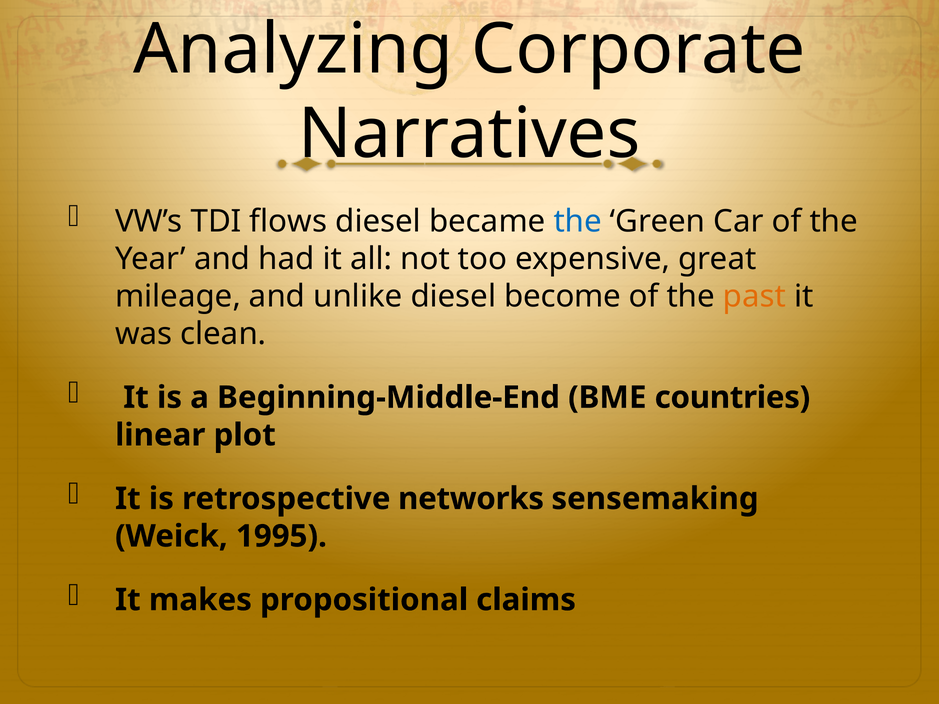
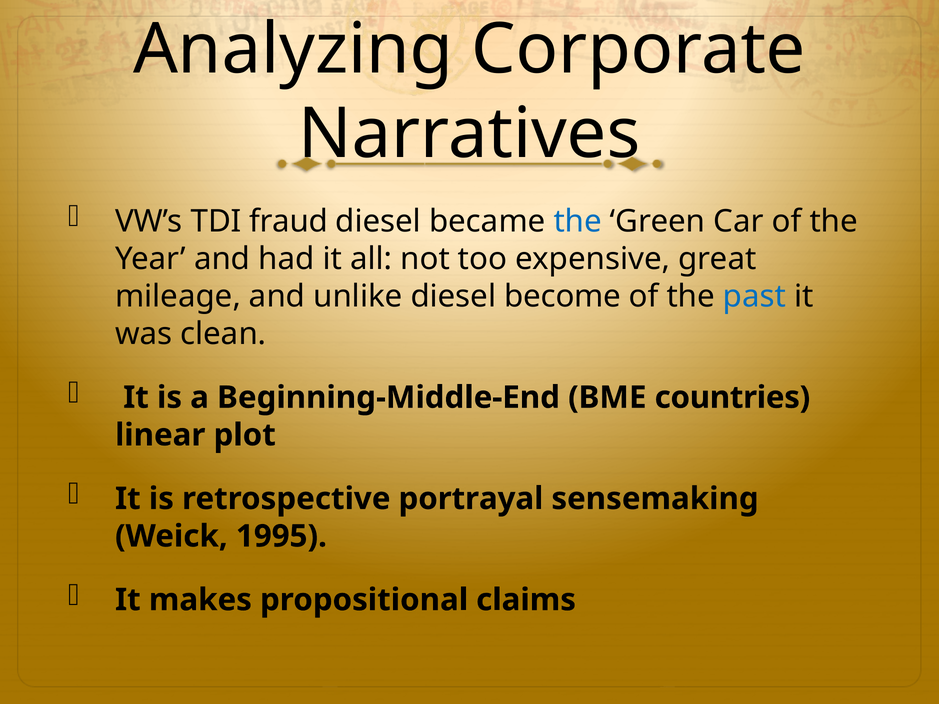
flows: flows -> fraud
past colour: orange -> blue
networks: networks -> portrayal
